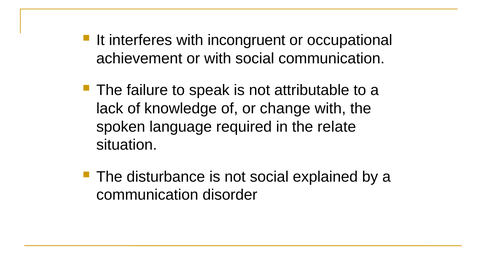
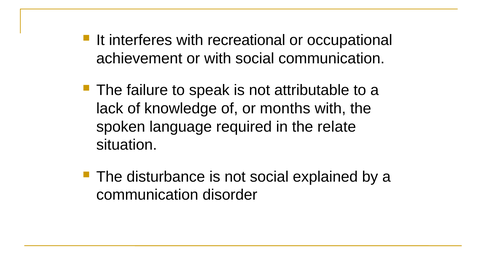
incongruent: incongruent -> recreational
change: change -> months
